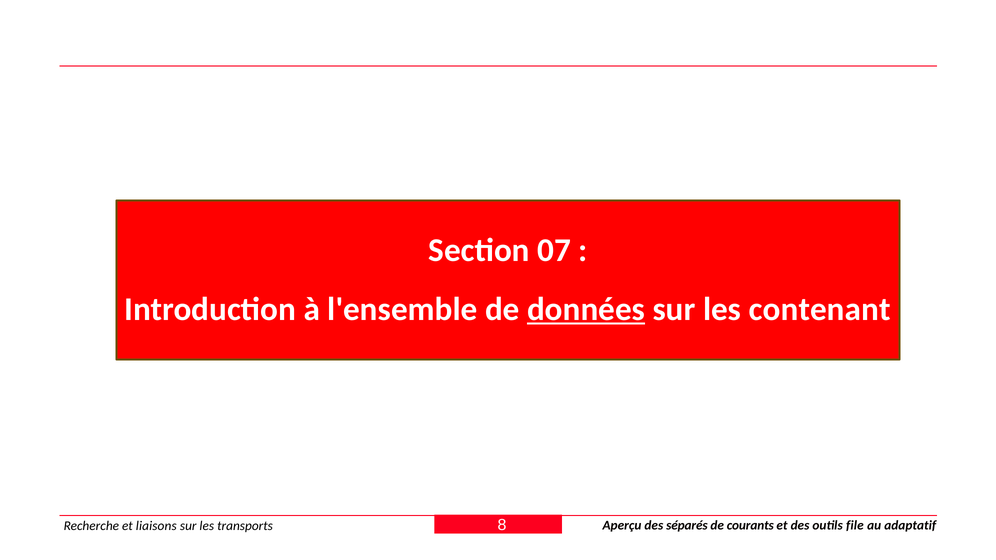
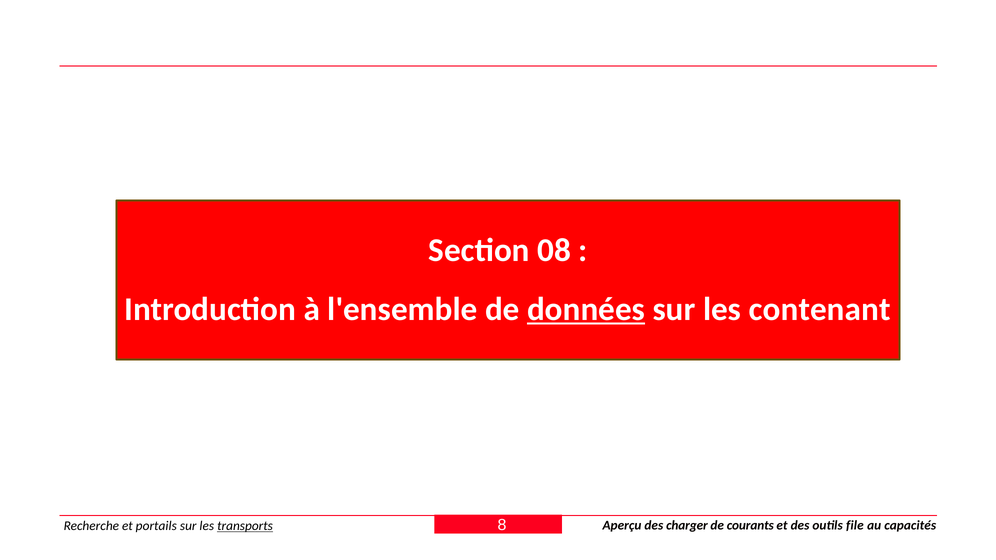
07: 07 -> 08
séparés: séparés -> charger
adaptatif: adaptatif -> capacités
liaisons: liaisons -> portails
transports underline: none -> present
